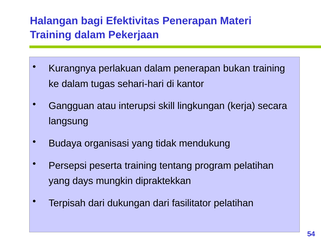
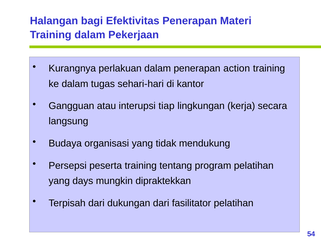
bukan: bukan -> action
skill: skill -> tiap
